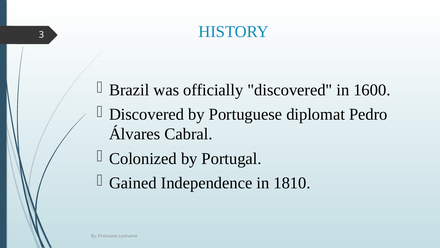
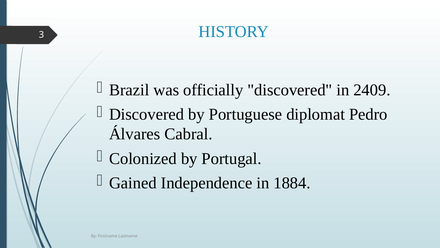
1600: 1600 -> 2409
1810: 1810 -> 1884
